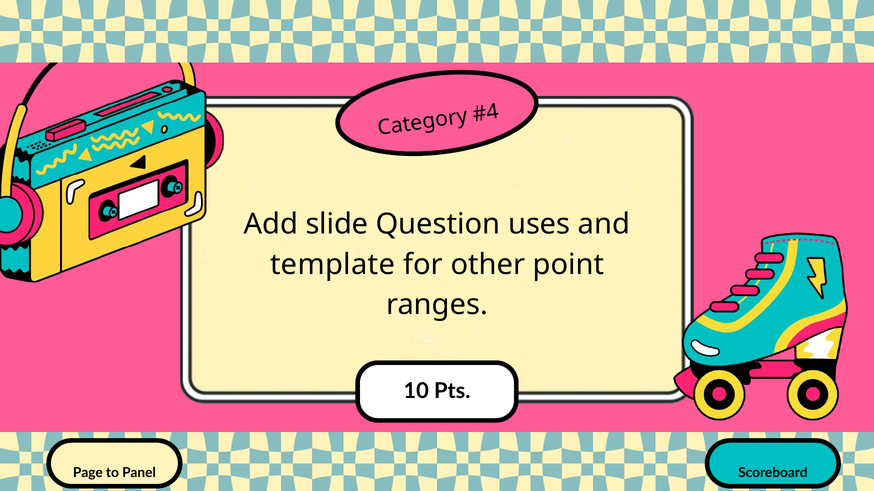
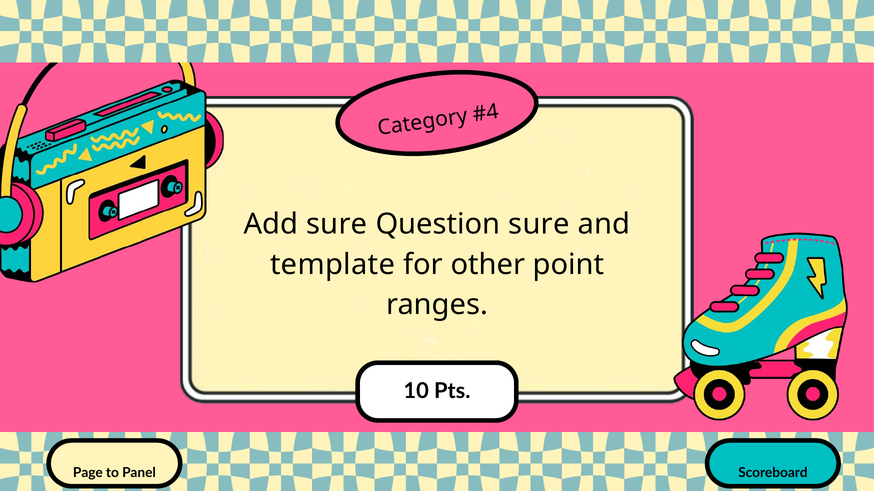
Add slide: slide -> sure
Question uses: uses -> sure
